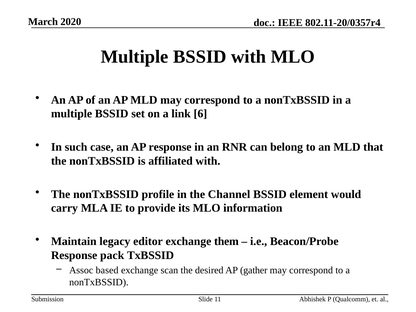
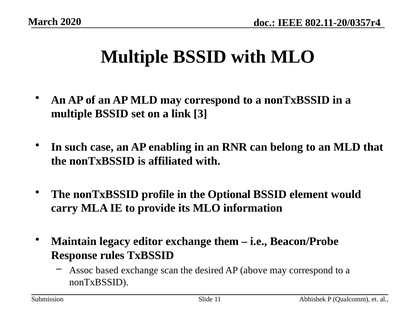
6: 6 -> 3
AP response: response -> enabling
Channel: Channel -> Optional
pack: pack -> rules
gather: gather -> above
